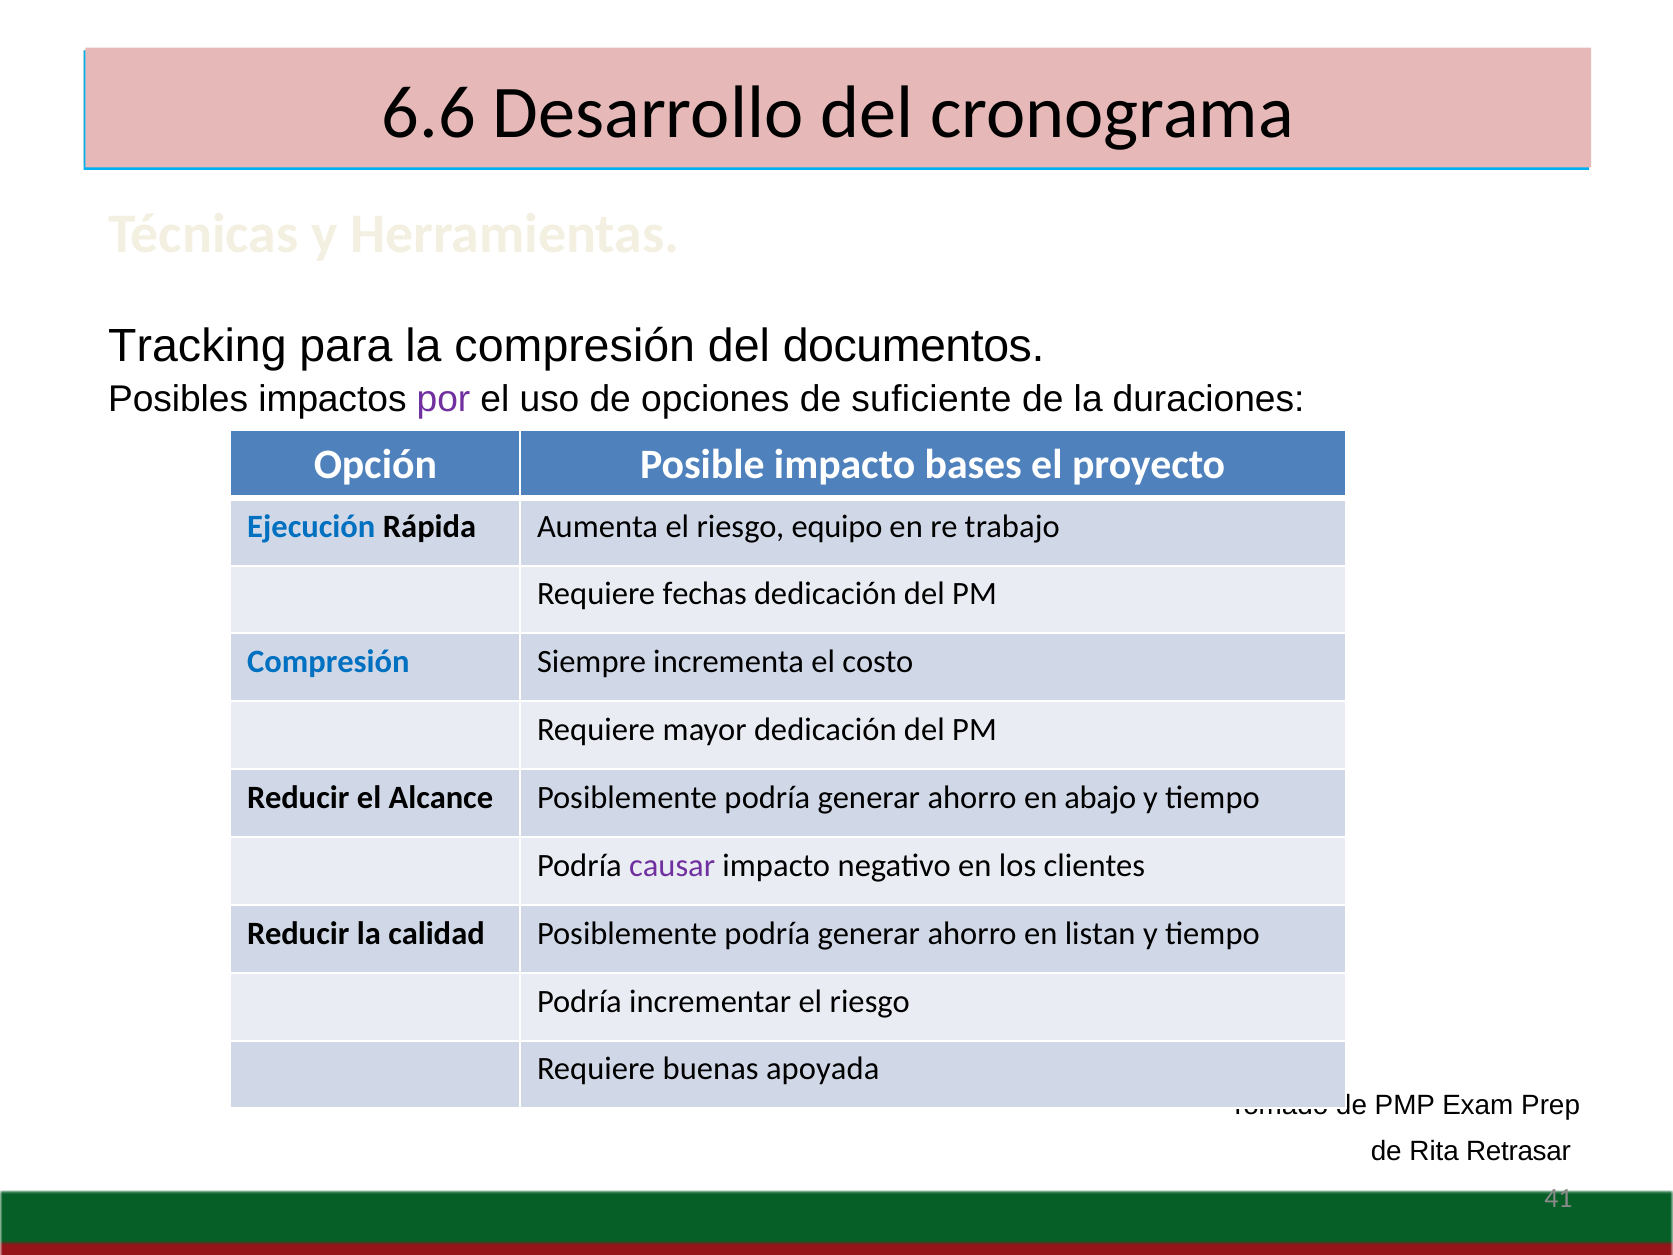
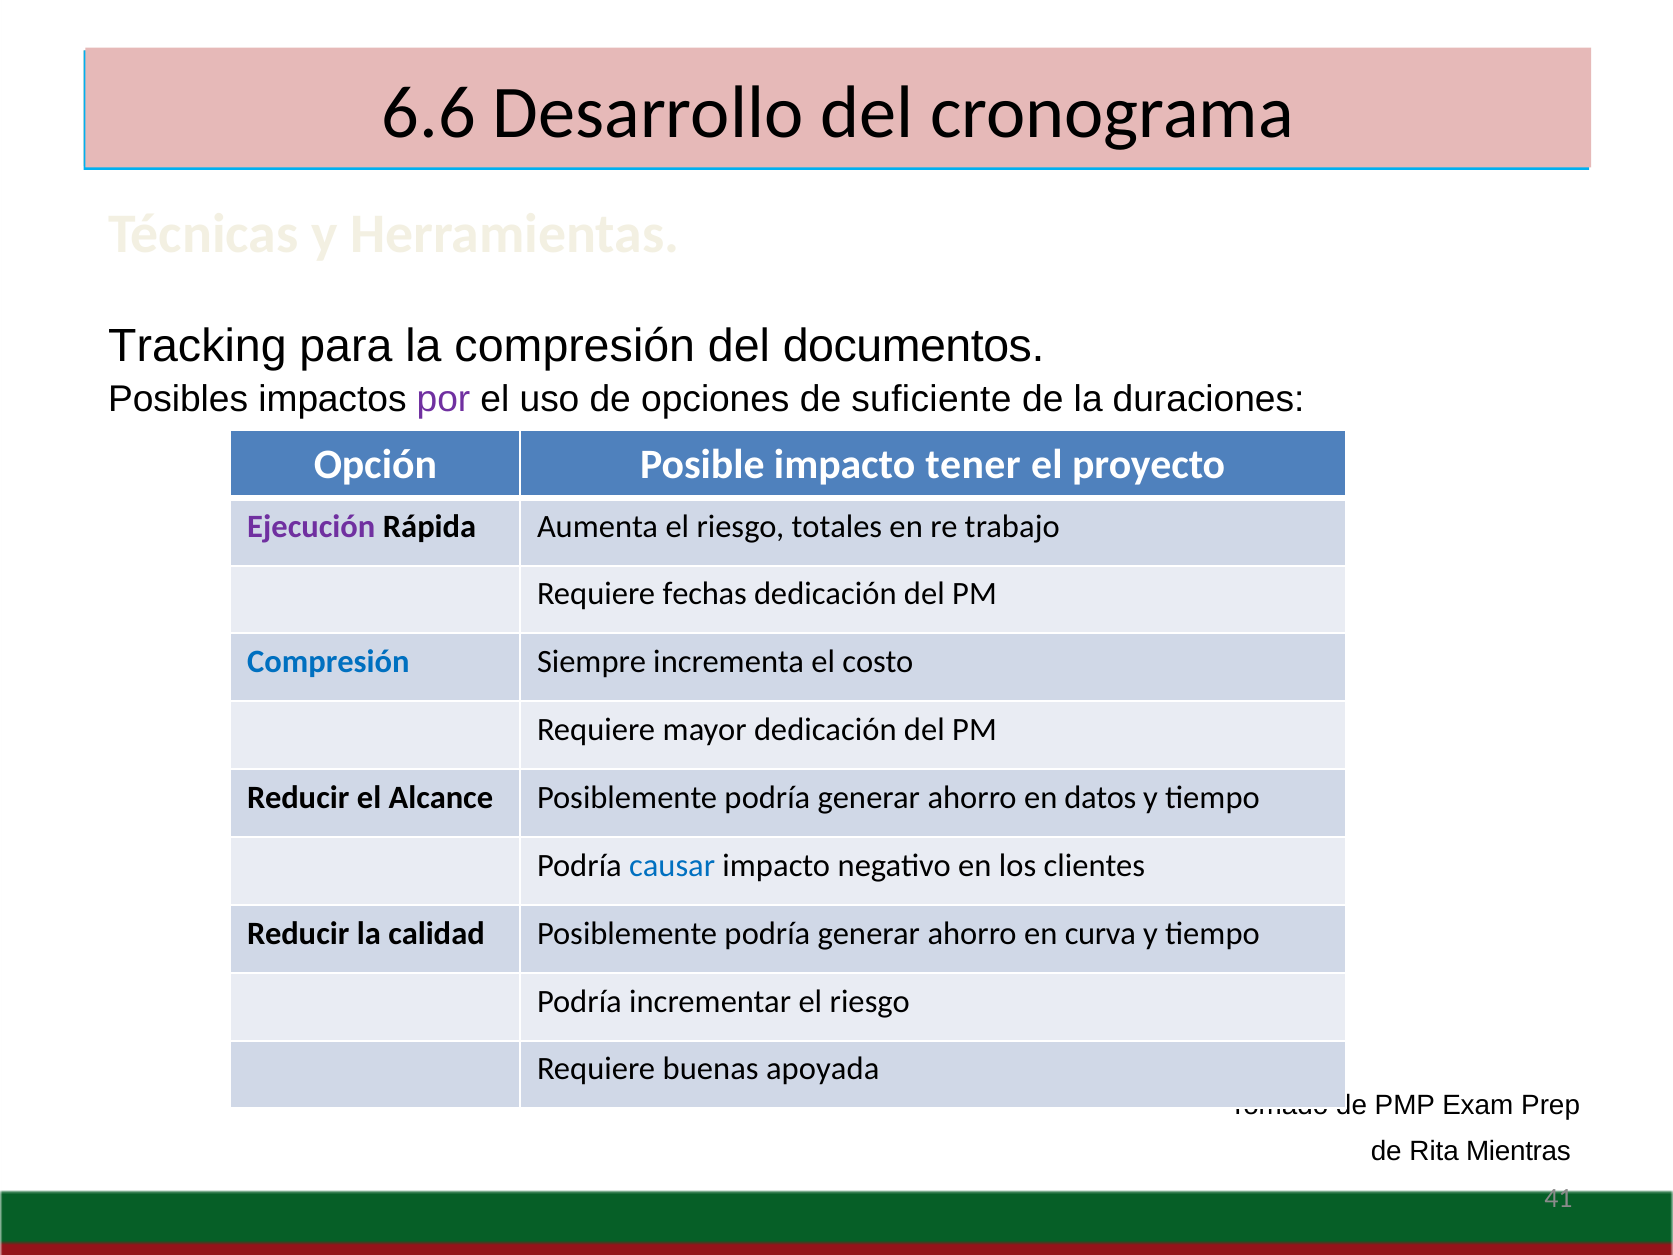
bases: bases -> tener
Ejecución colour: blue -> purple
equipo: equipo -> totales
abajo: abajo -> datos
causar colour: purple -> blue
listan: listan -> curva
Retrasar: Retrasar -> Mientras
